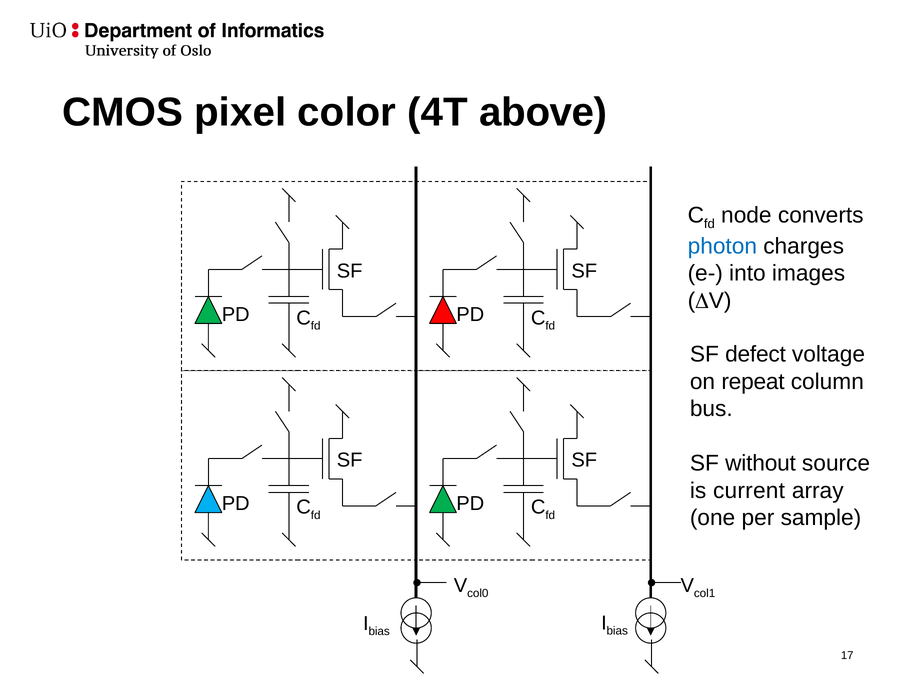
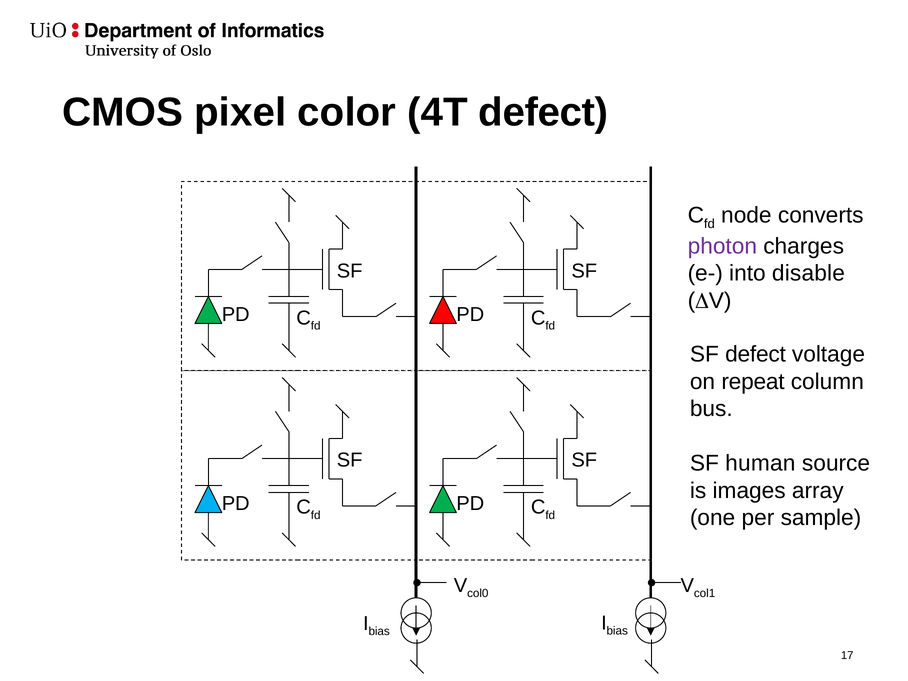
4T above: above -> defect
photon colour: blue -> purple
images: images -> disable
without: without -> human
current: current -> images
